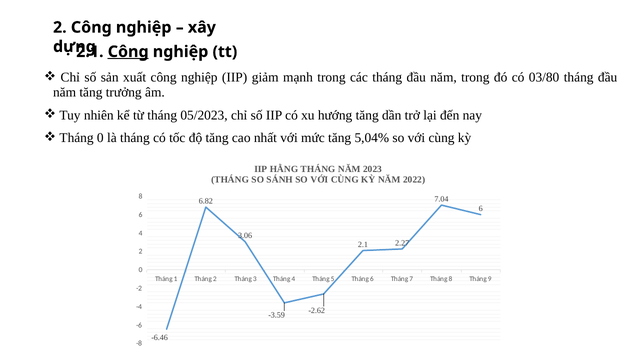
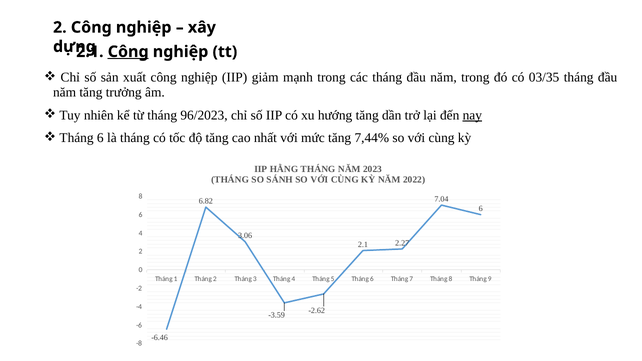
03/80: 03/80 -> 03/35
05/2023: 05/2023 -> 96/2023
nay underline: none -> present
0 at (100, 138): 0 -> 6
5,04%: 5,04% -> 7,44%
